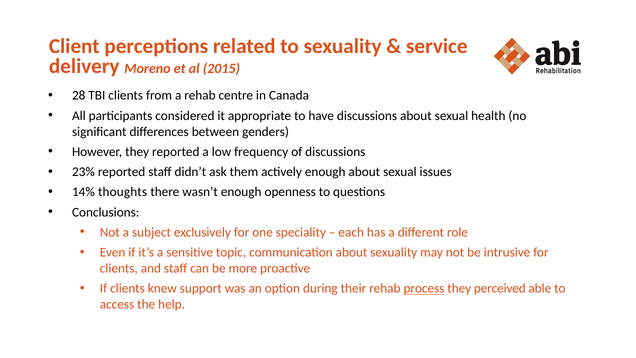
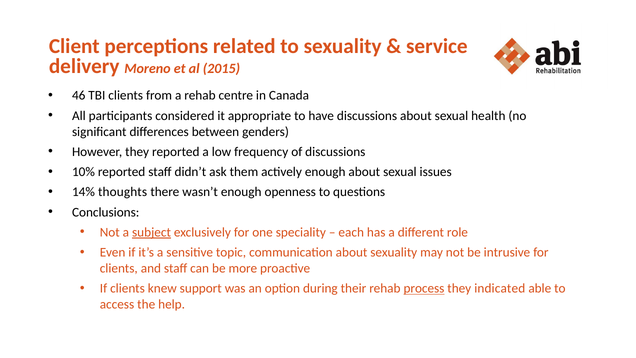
28: 28 -> 46
23%: 23% -> 10%
subject underline: none -> present
perceived: perceived -> indicated
